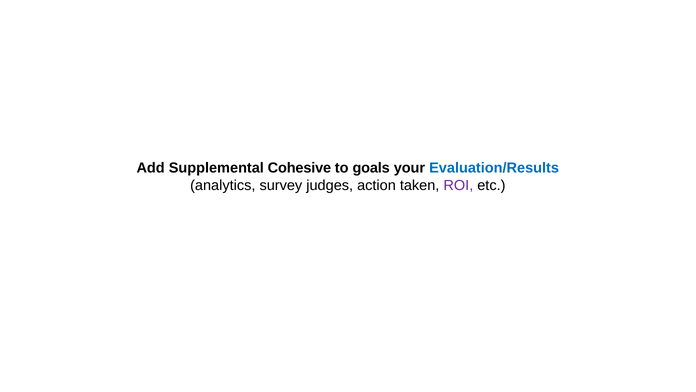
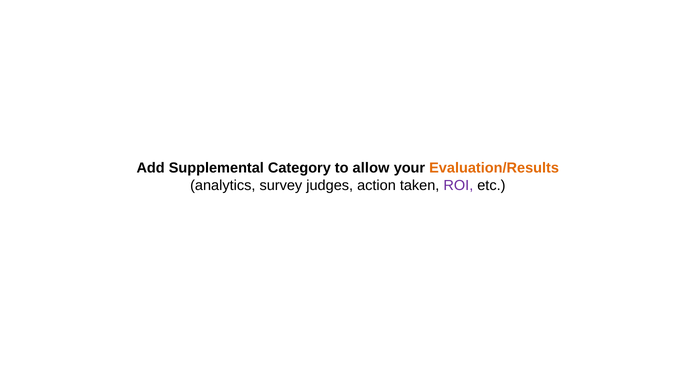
Cohesive: Cohesive -> Category
goals: goals -> allow
Evaluation/Results colour: blue -> orange
